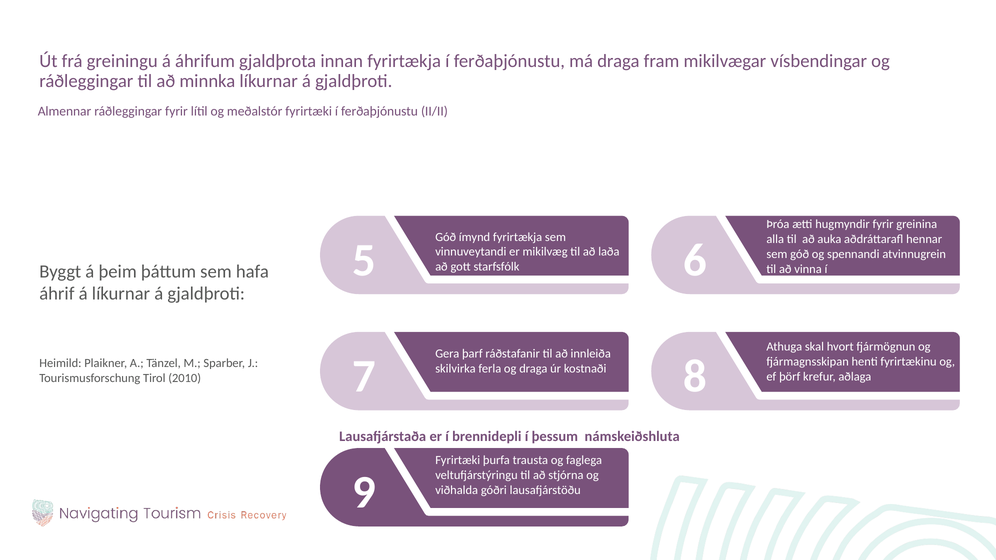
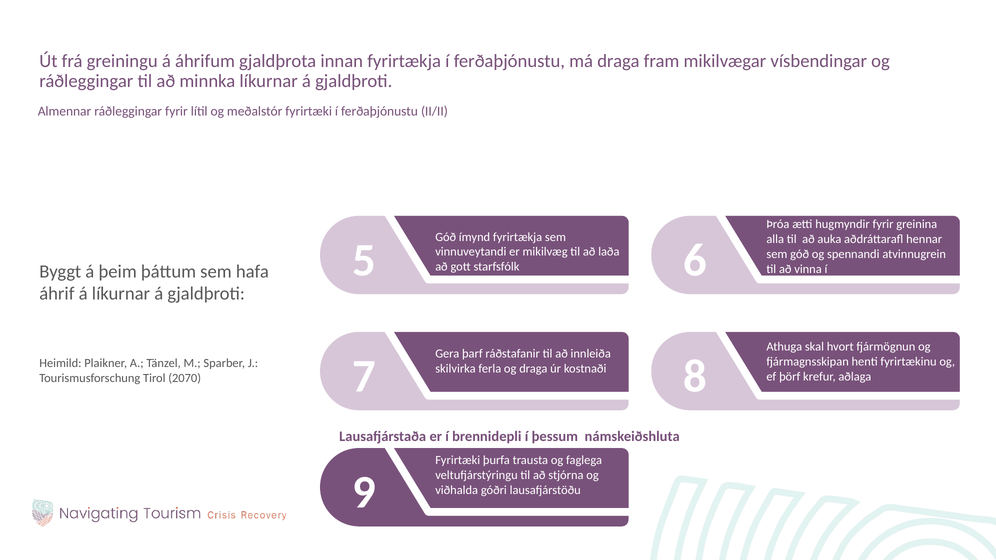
2010: 2010 -> 2070
